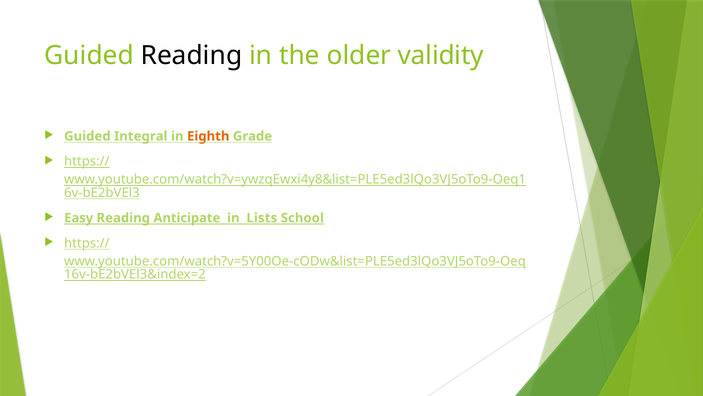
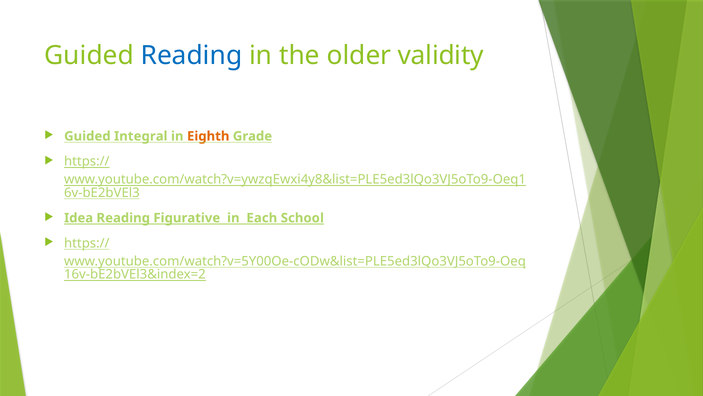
Reading at (191, 55) colour: black -> blue
Easy: Easy -> Idea
Anticipate: Anticipate -> Figurative
Lists: Lists -> Each
